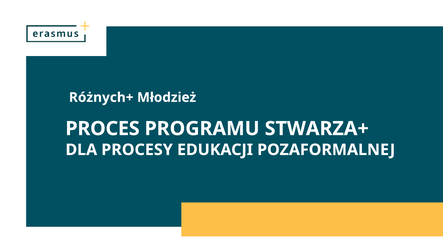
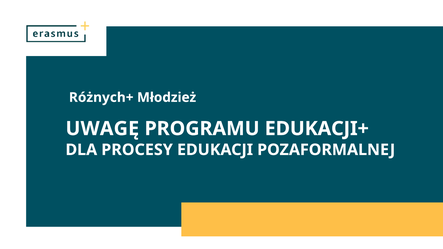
PROCES: PROCES -> UWAGĘ
STWARZA+: STWARZA+ -> EDUKACJI+
